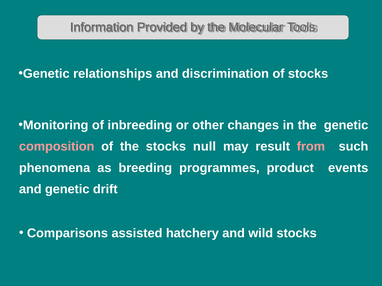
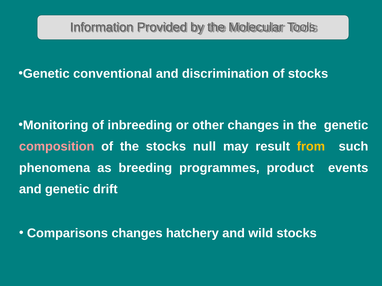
relationships: relationships -> conventional
from colour: pink -> yellow
Comparisons assisted: assisted -> changes
